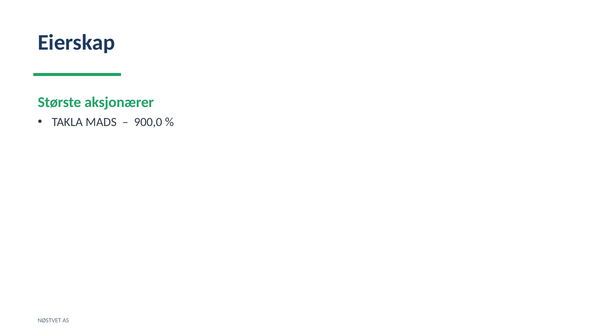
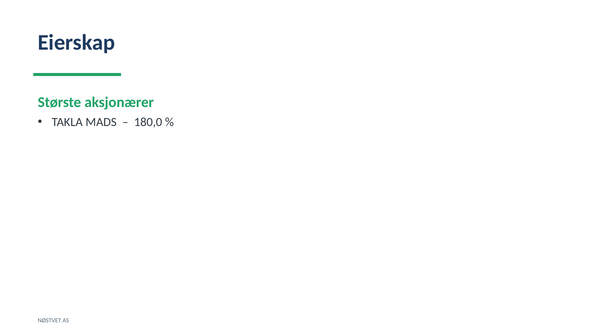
900,0: 900,0 -> 180,0
